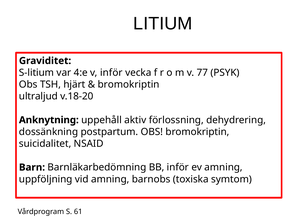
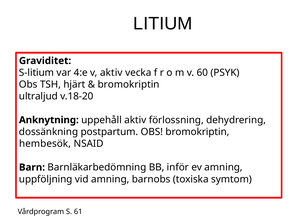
v inför: inför -> aktiv
77: 77 -> 60
suicidalitet: suicidalitet -> hembesök
